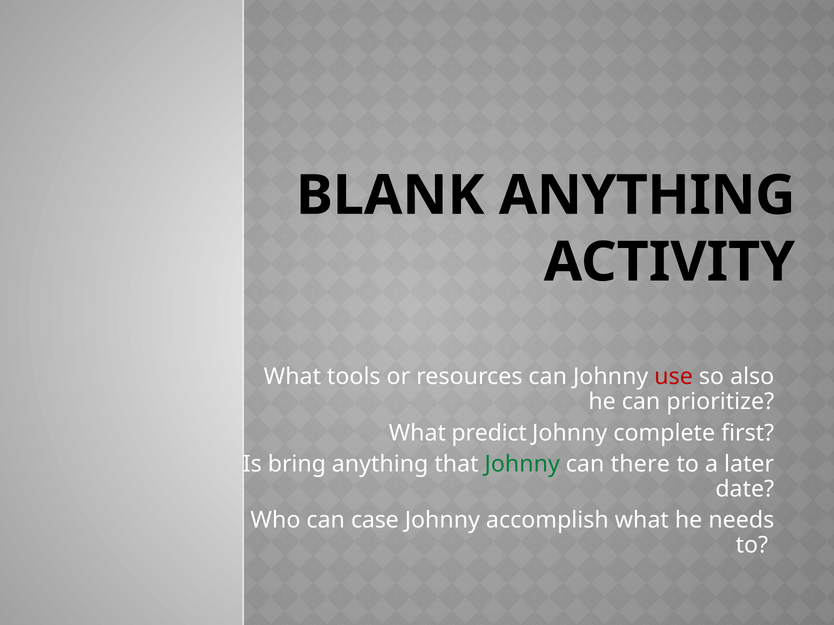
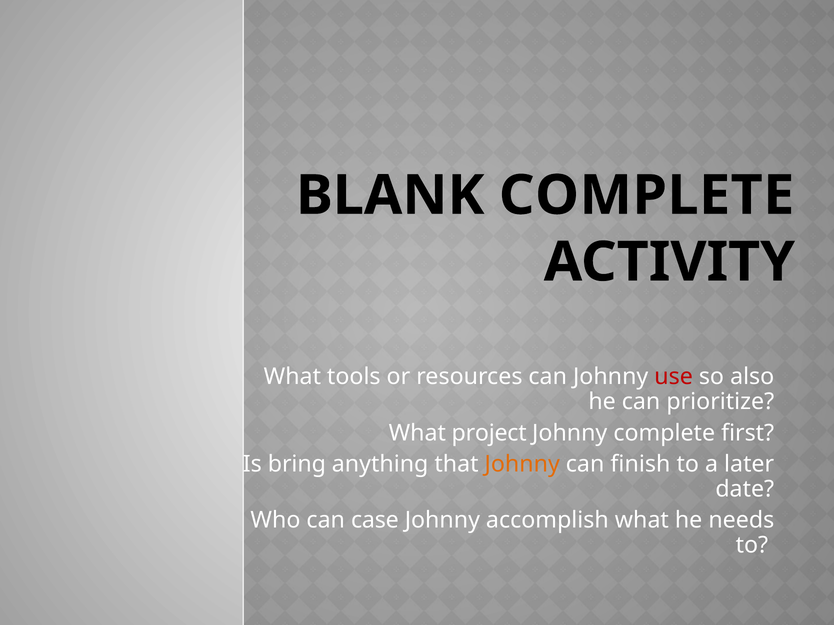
BLANK ANYTHING: ANYTHING -> COMPLETE
predict: predict -> project
Johnny at (522, 464) colour: green -> orange
there: there -> finish
